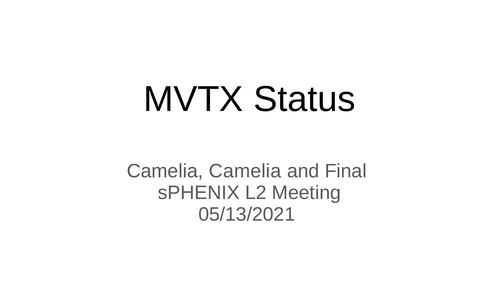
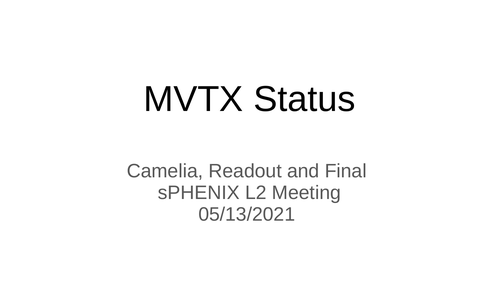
Camelia Camelia: Camelia -> Readout
